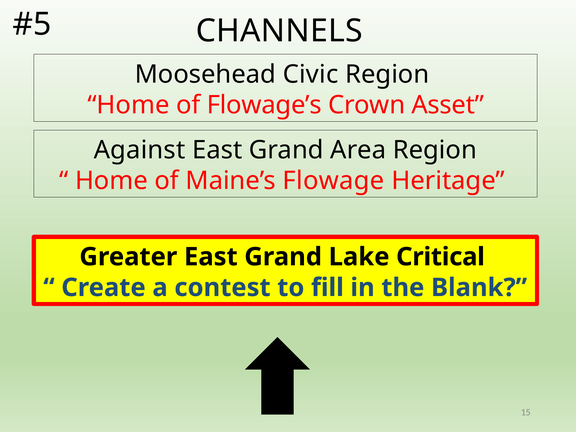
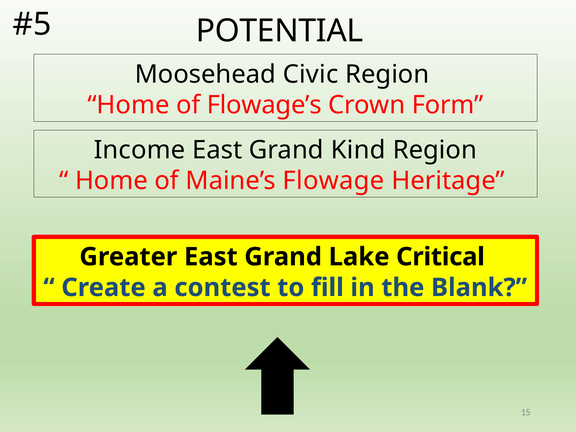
CHANNELS: CHANNELS -> POTENTIAL
Asset: Asset -> Form
Against: Against -> Income
Area: Area -> Kind
